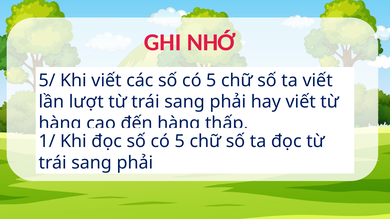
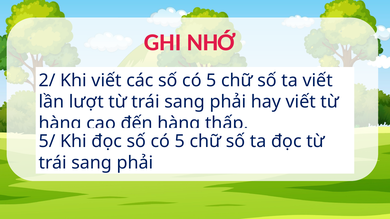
5/: 5/ -> 2/
1/: 1/ -> 5/
